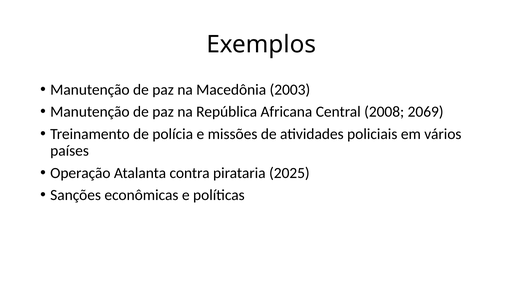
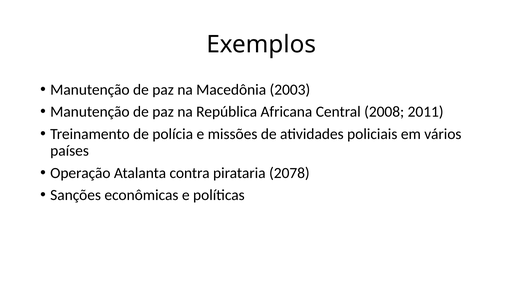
2069: 2069 -> 2011
2025: 2025 -> 2078
